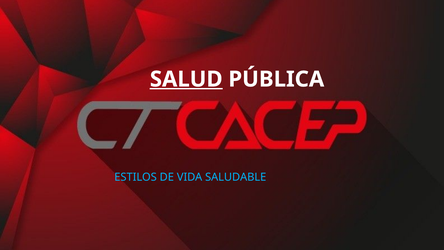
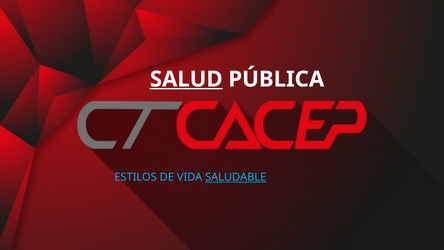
SALUDABLE underline: none -> present
